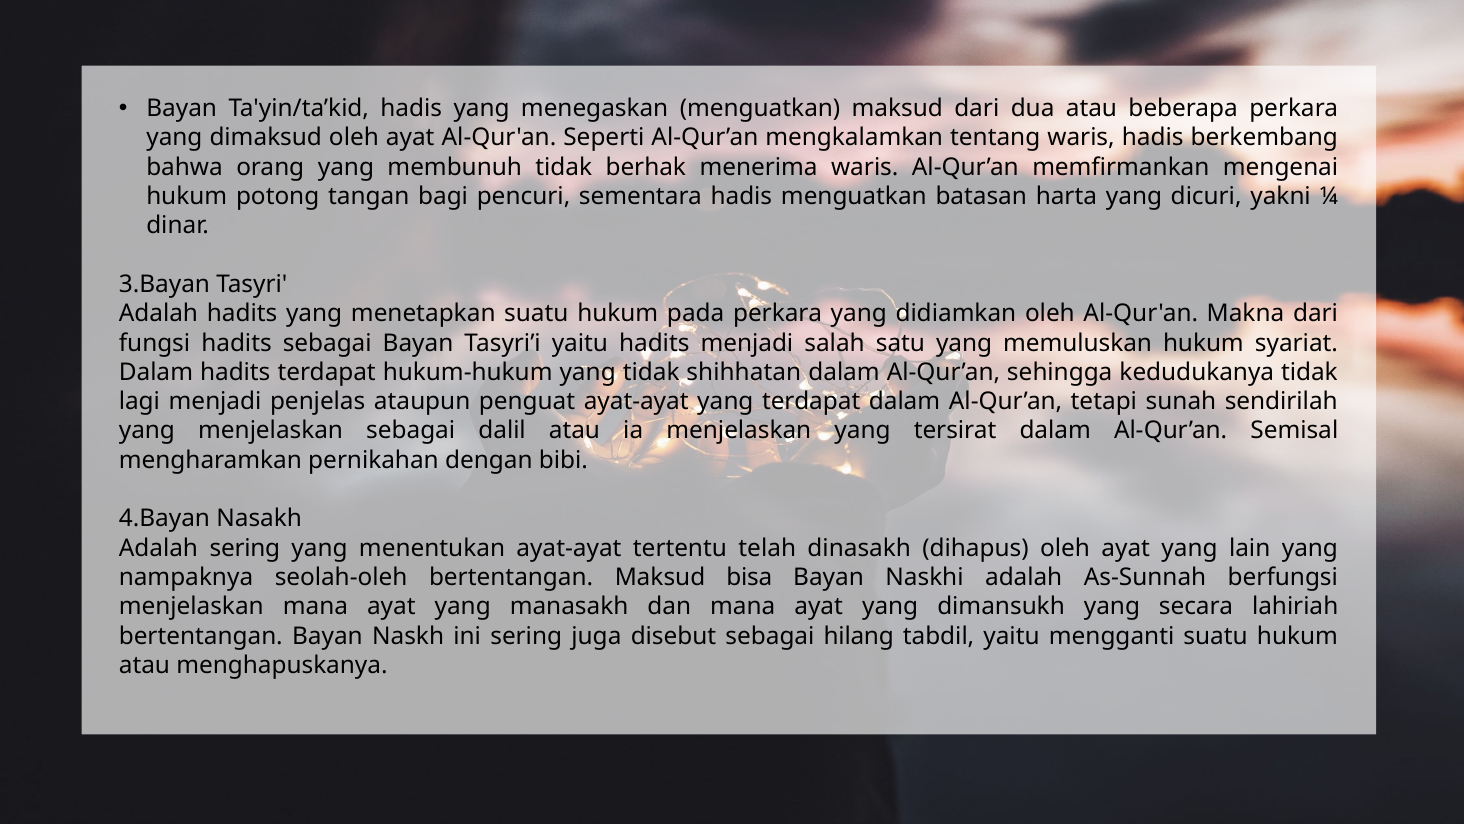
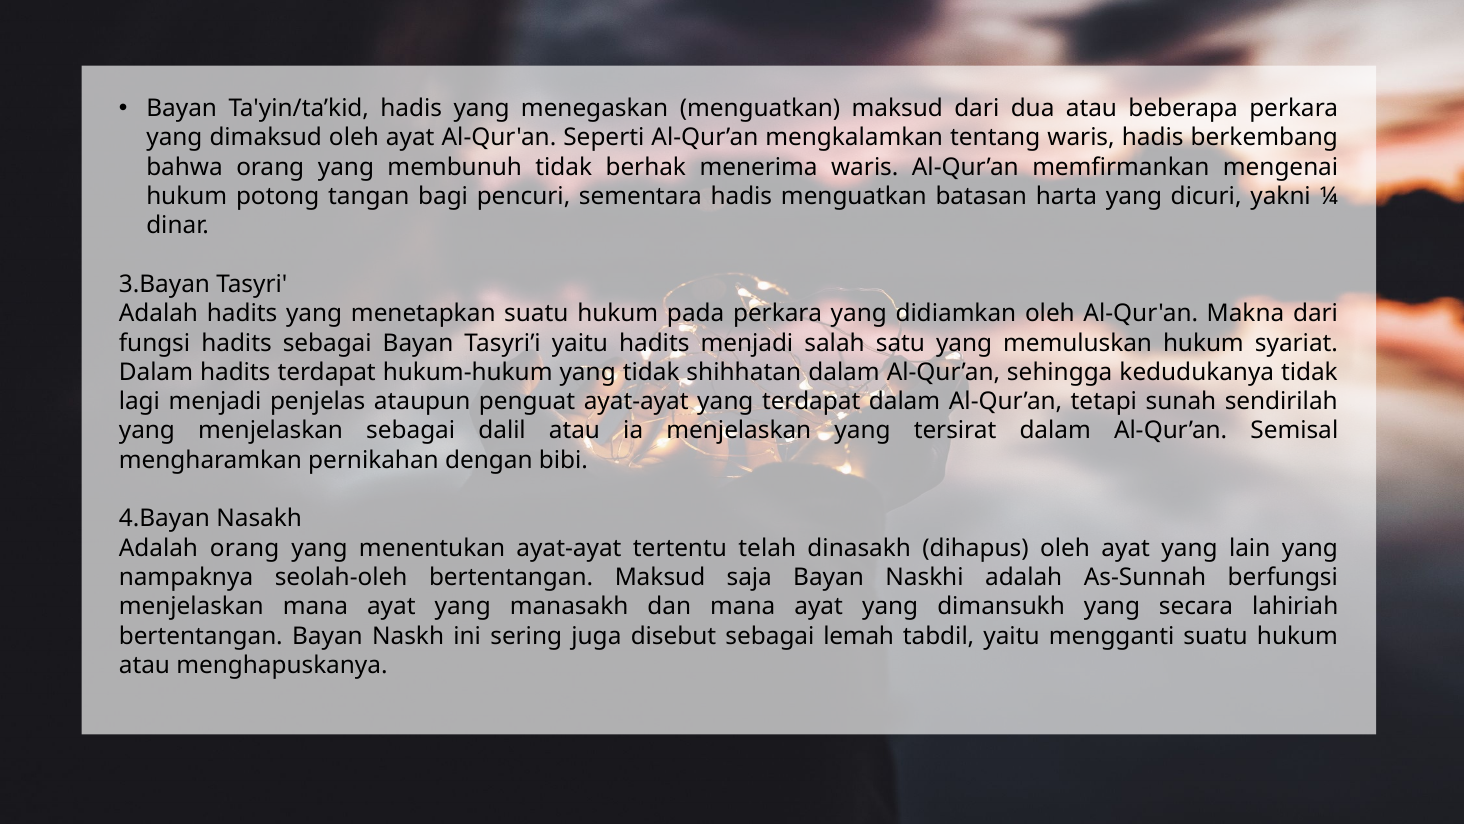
Adalah sering: sering -> orang
bisa: bisa -> saja
hilang: hilang -> lemah
